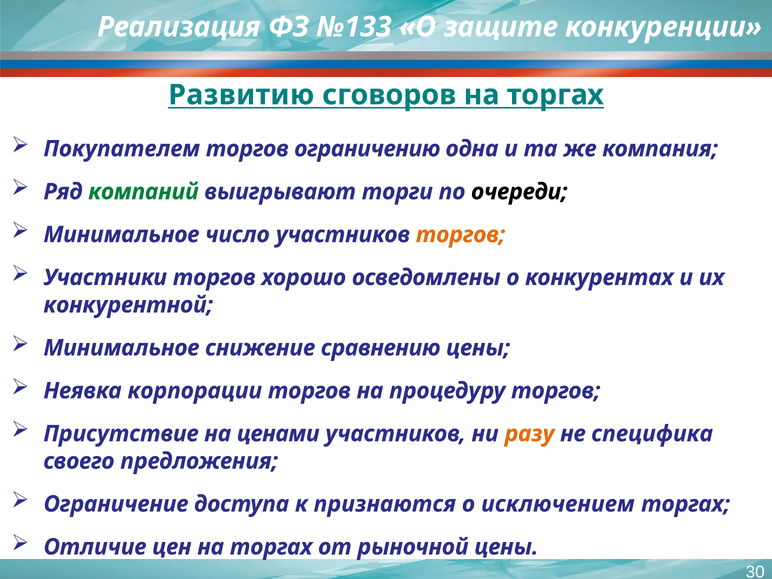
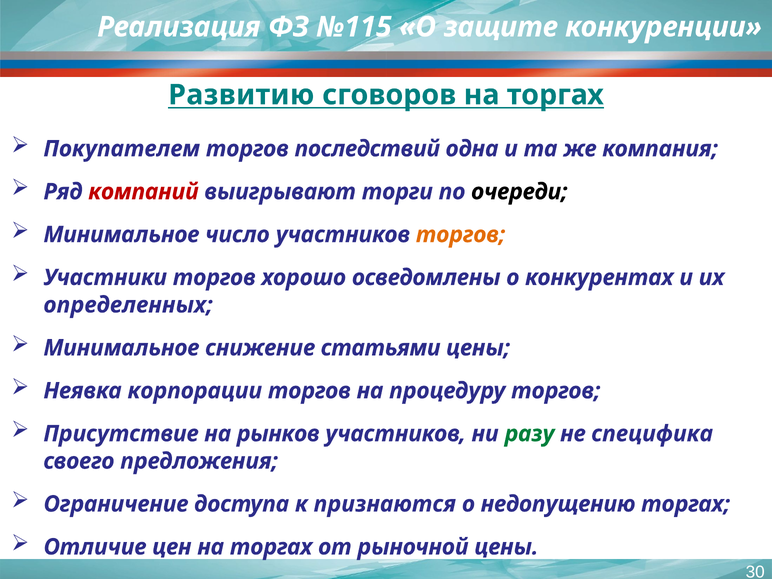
№133: №133 -> №115
ограничению: ограничению -> последствий
компаний colour: green -> red
конкурентной: конкурентной -> определенных
сравнению: сравнению -> статьями
ценами: ценами -> рынков
разу colour: orange -> green
исключением: исключением -> недопущению
